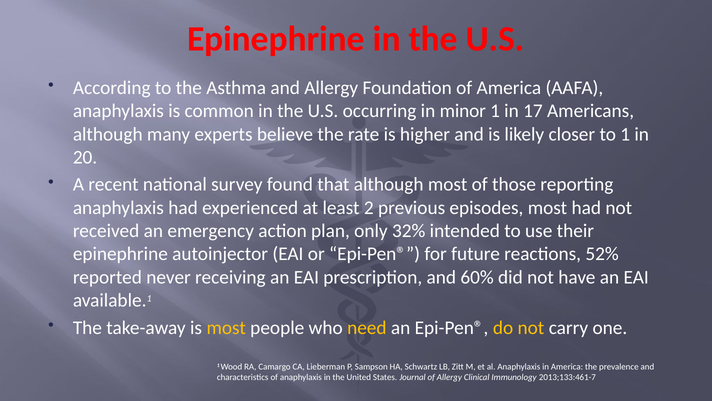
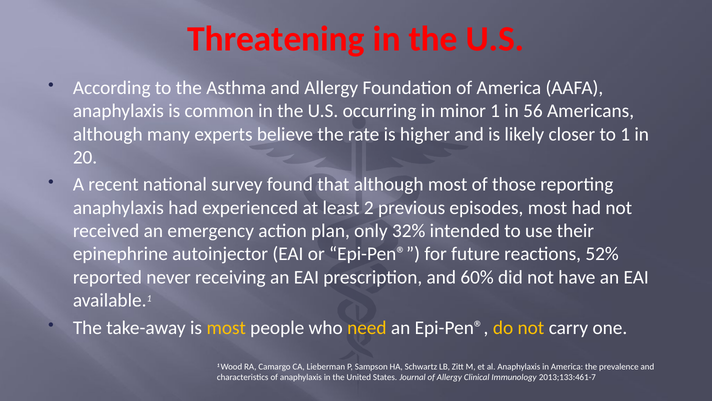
Epinephrine at (276, 39): Epinephrine -> Threatening
17: 17 -> 56
